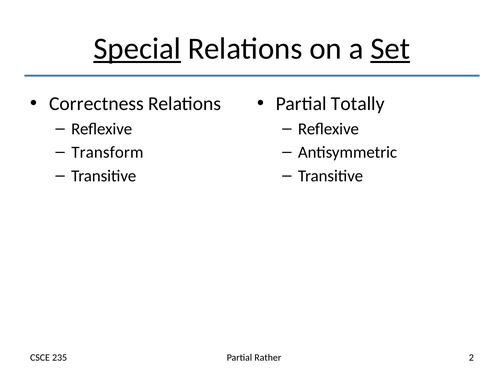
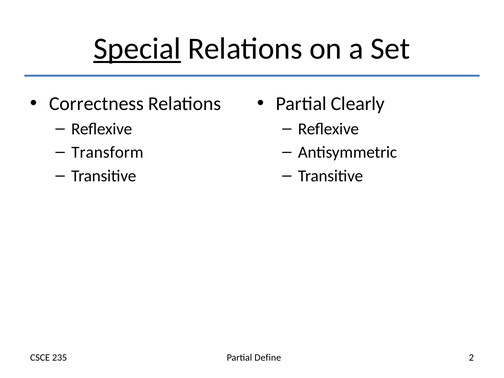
Set underline: present -> none
Totally: Totally -> Clearly
Rather: Rather -> Define
